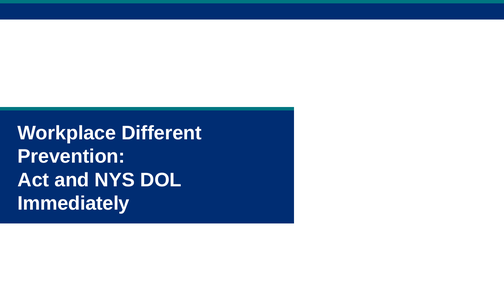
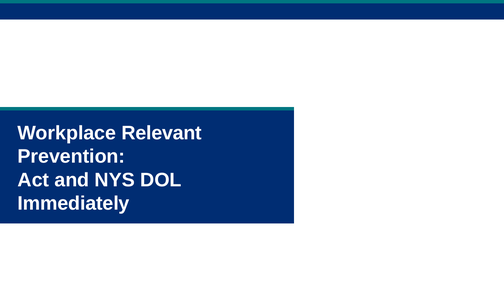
Different: Different -> Relevant
